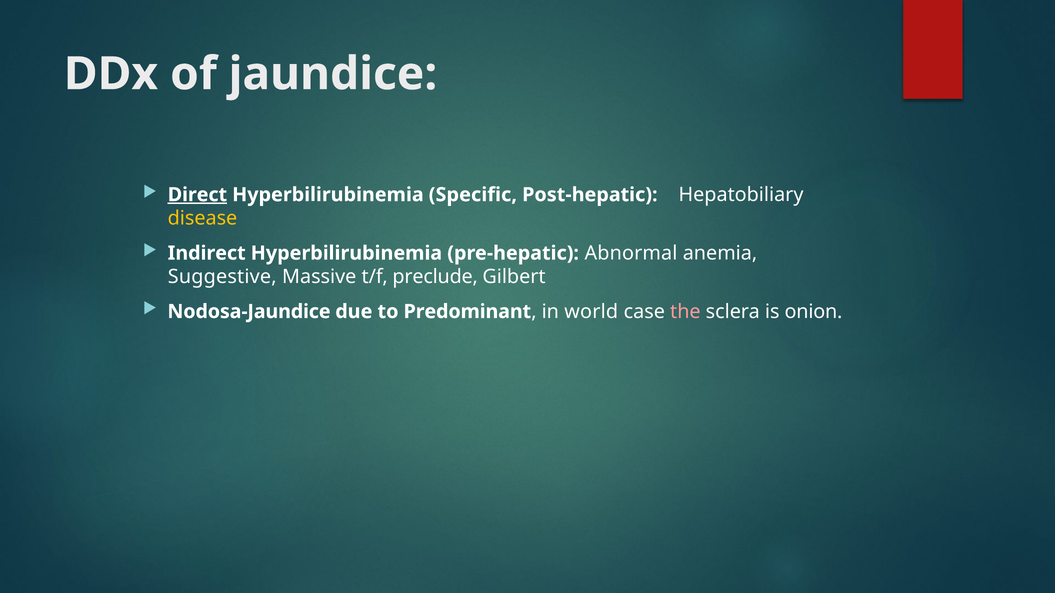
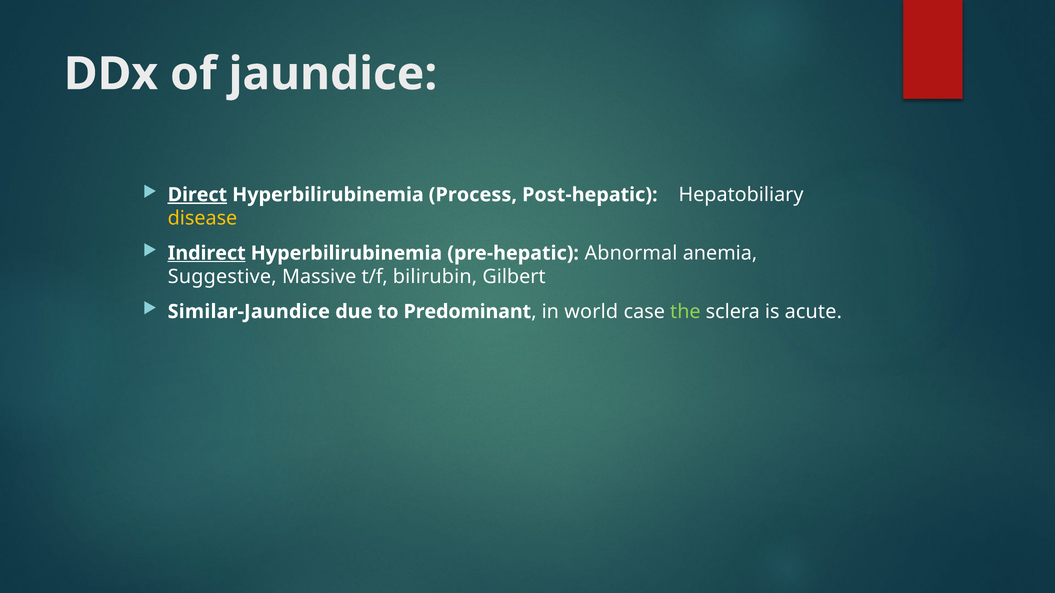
Specific: Specific -> Process
Indirect underline: none -> present
preclude: preclude -> bilirubin
Nodosa-Jaundice: Nodosa-Jaundice -> Similar-Jaundice
the colour: pink -> light green
onion: onion -> acute
